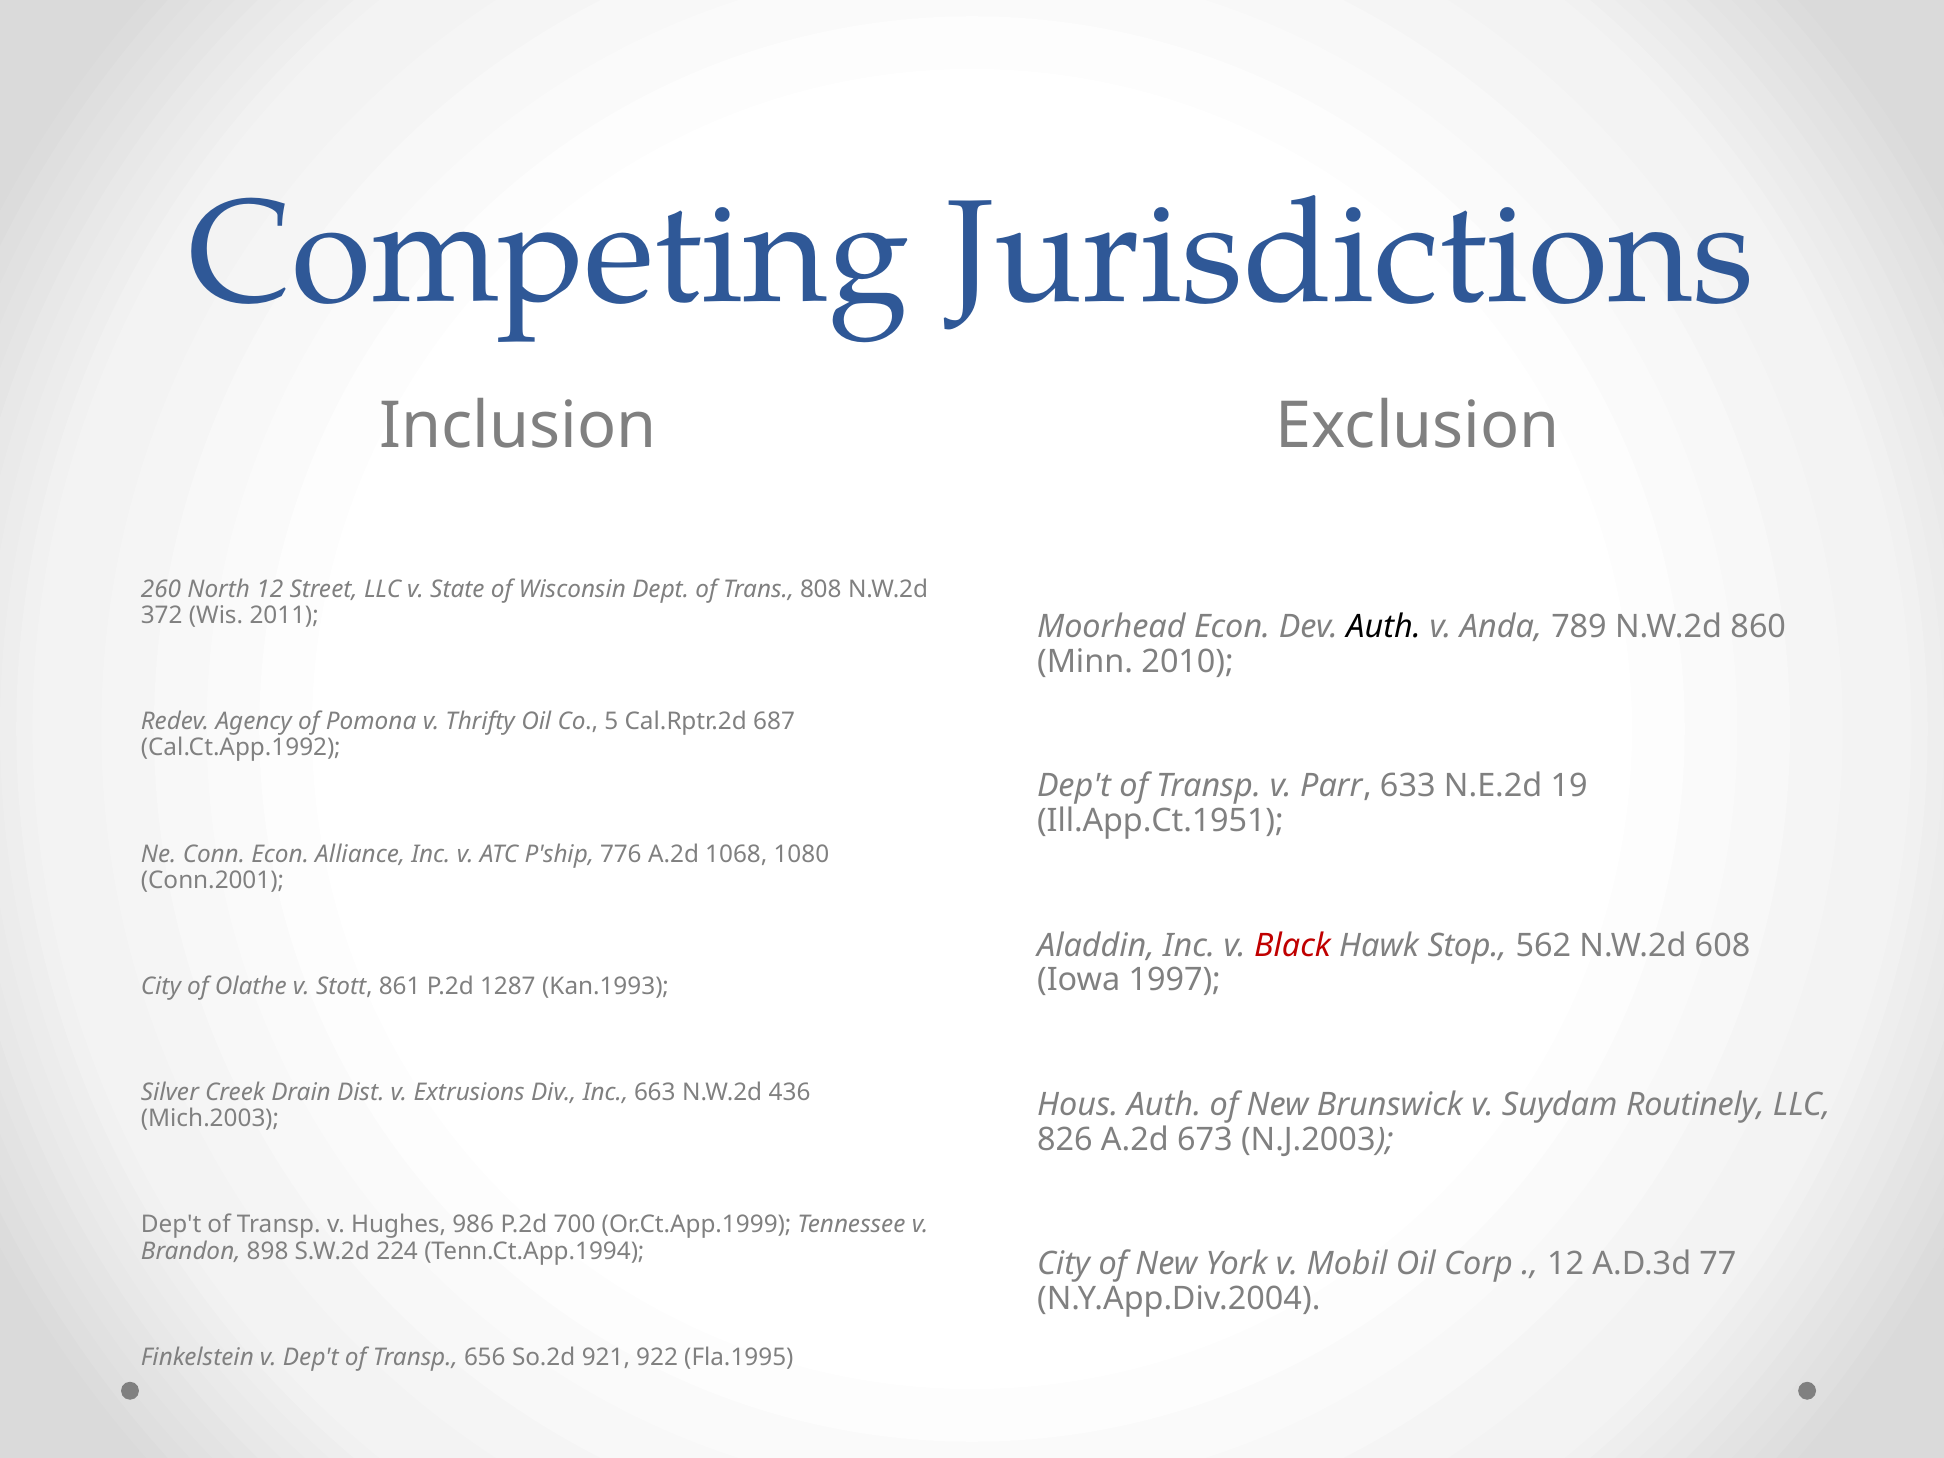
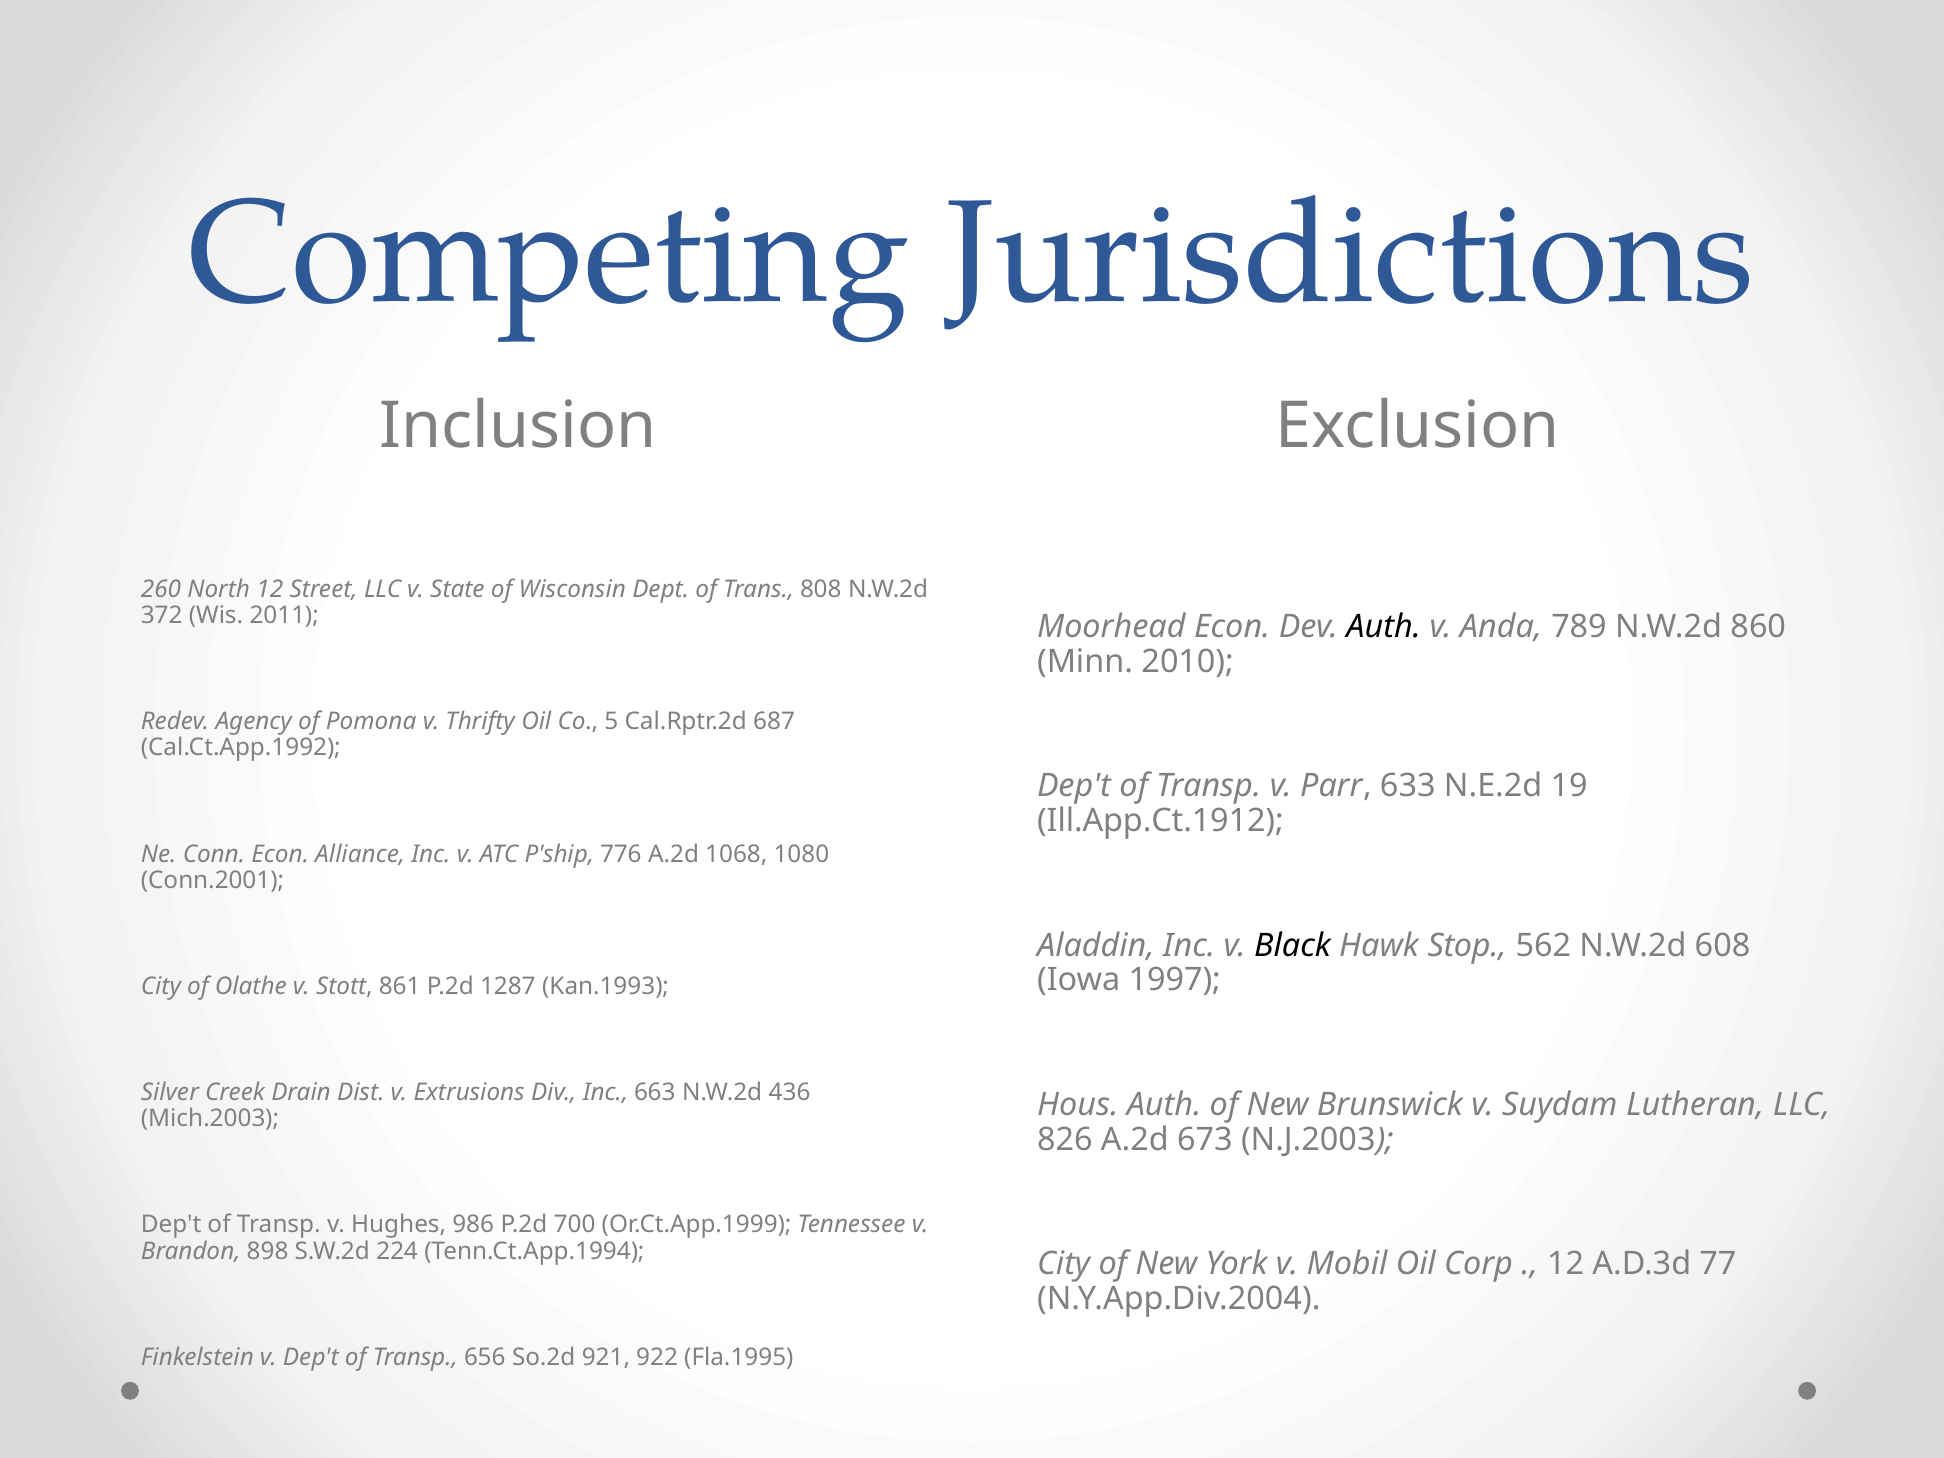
Ill.App.Ct.1951: Ill.App.Ct.1951 -> Ill.App.Ct.1912
Black colour: red -> black
Routinely: Routinely -> Lutheran
